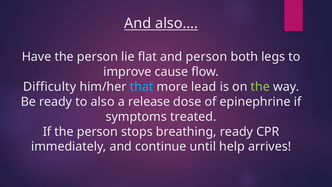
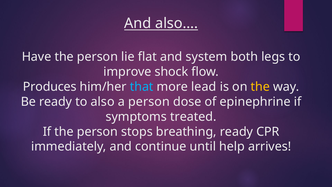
and person: person -> system
cause: cause -> shock
Difficulty: Difficulty -> Produces
the at (260, 87) colour: light green -> yellow
a release: release -> person
